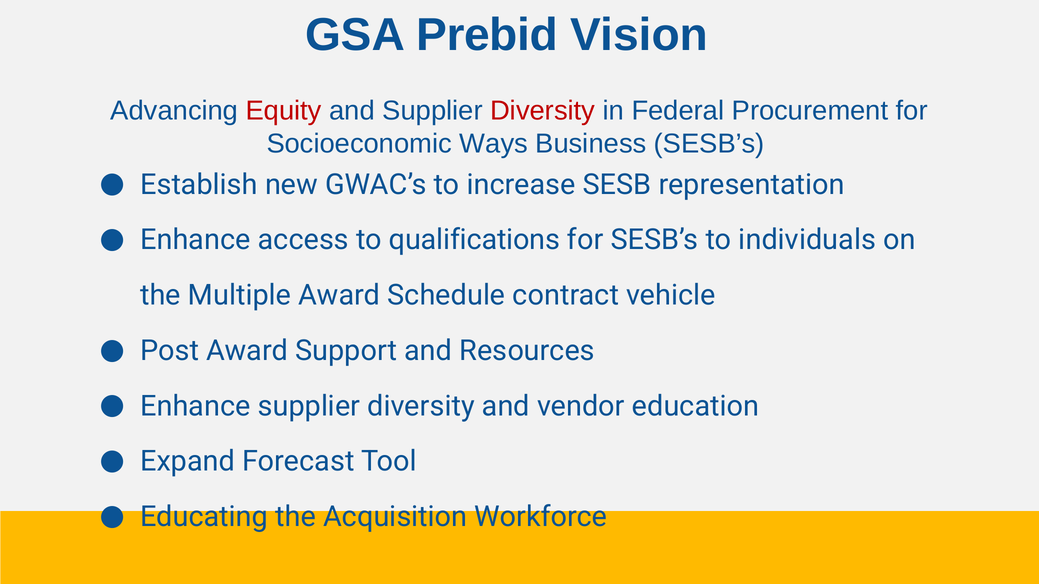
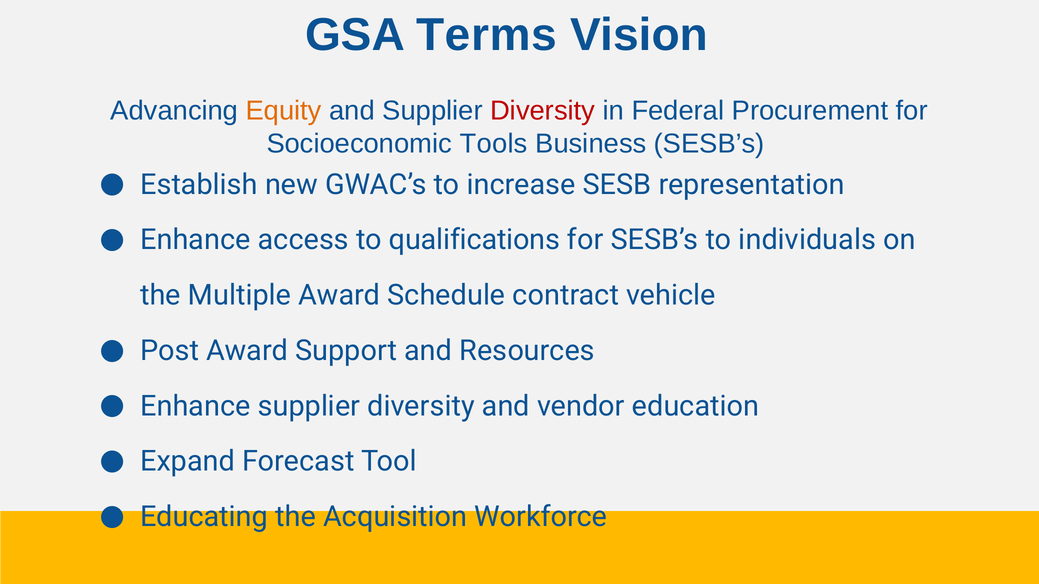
Prebid: Prebid -> Terms
Equity colour: red -> orange
Ways: Ways -> Tools
